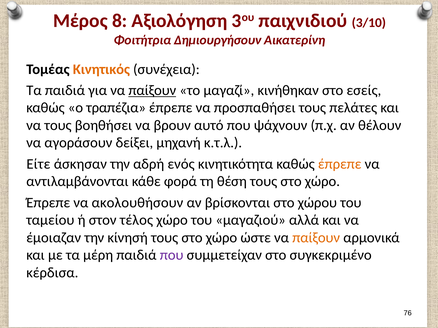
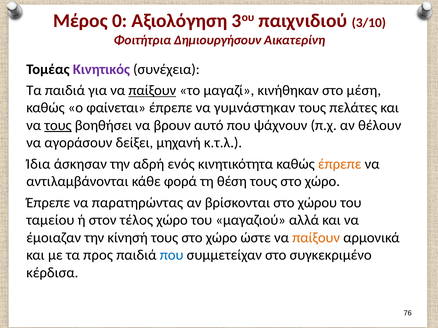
8: 8 -> 0
Κινητικός colour: orange -> purple
εσείς: εσείς -> μέση
τραπέζια: τραπέζια -> φαίνεται
προσπαθήσει: προσπαθήσει -> γυμνάστηκαν
τους at (58, 126) underline: none -> present
Είτε: Είτε -> Ίδια
ακολουθήσουν: ακολουθήσουν -> παρατηρώντας
μέρη: μέρη -> προς
που at (172, 255) colour: purple -> blue
